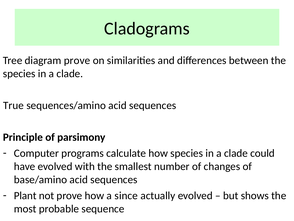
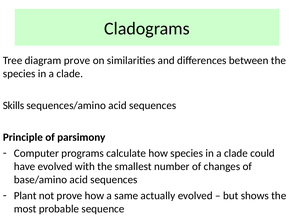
True: True -> Skills
since: since -> same
